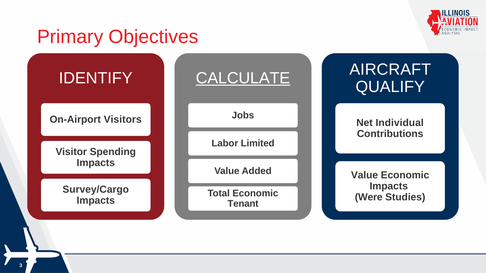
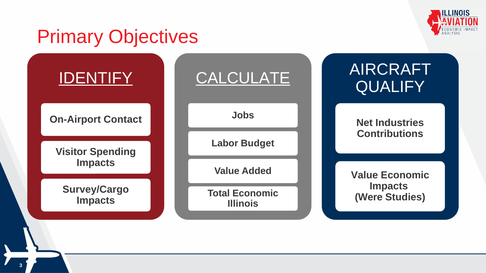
IDENTIFY underline: none -> present
Visitors: Visitors -> Contact
Individual: Individual -> Industries
Limited: Limited -> Budget
Tenant: Tenant -> Illinois
